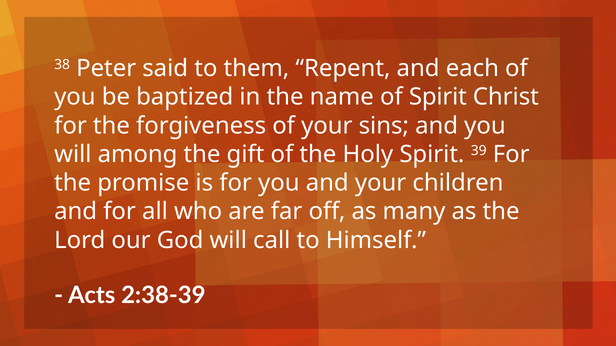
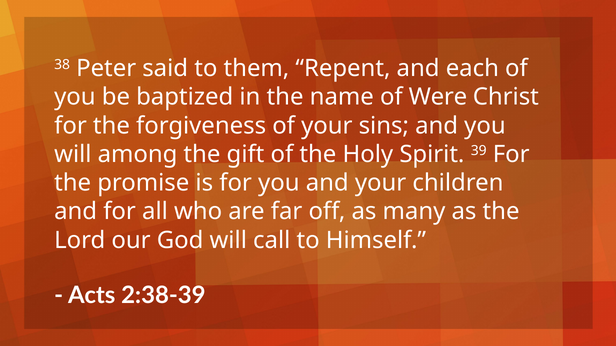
of Spirit: Spirit -> Were
